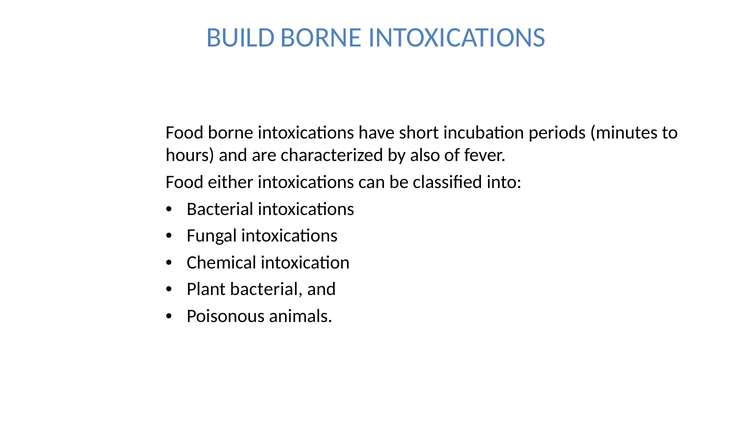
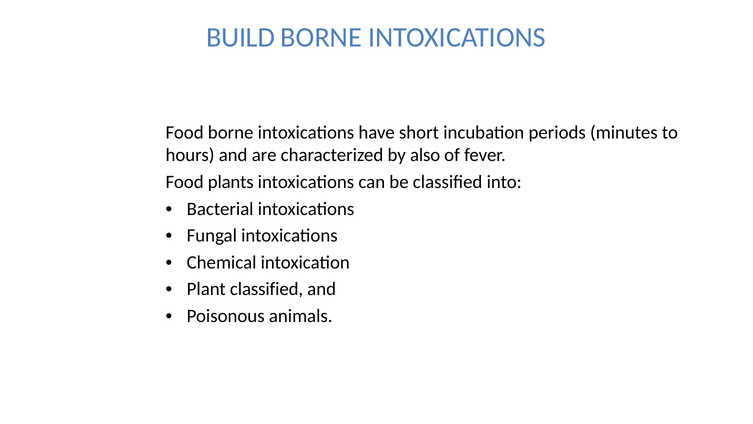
either: either -> plants
Plant bacterial: bacterial -> classified
